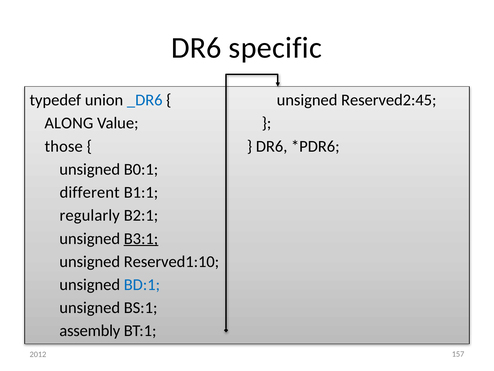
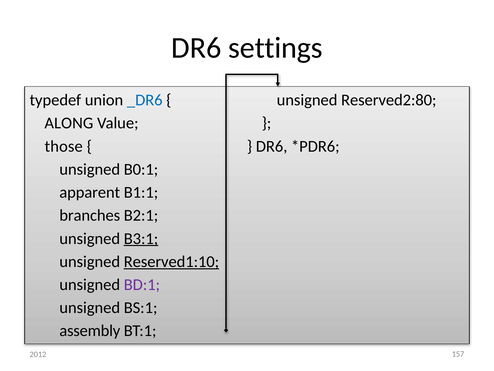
specific: specific -> settings
Reserved2:45: Reserved2:45 -> Reserved2:80
different: different -> apparent
regularly: regularly -> branches
Reserved1:10 underline: none -> present
BD:1 colour: blue -> purple
